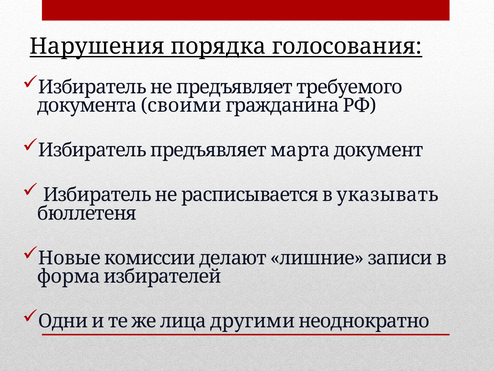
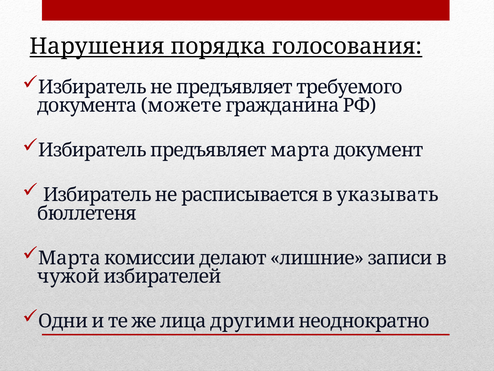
своими: своими -> можете
Новые at (69, 258): Новые -> Марта
форма: форма -> чужой
